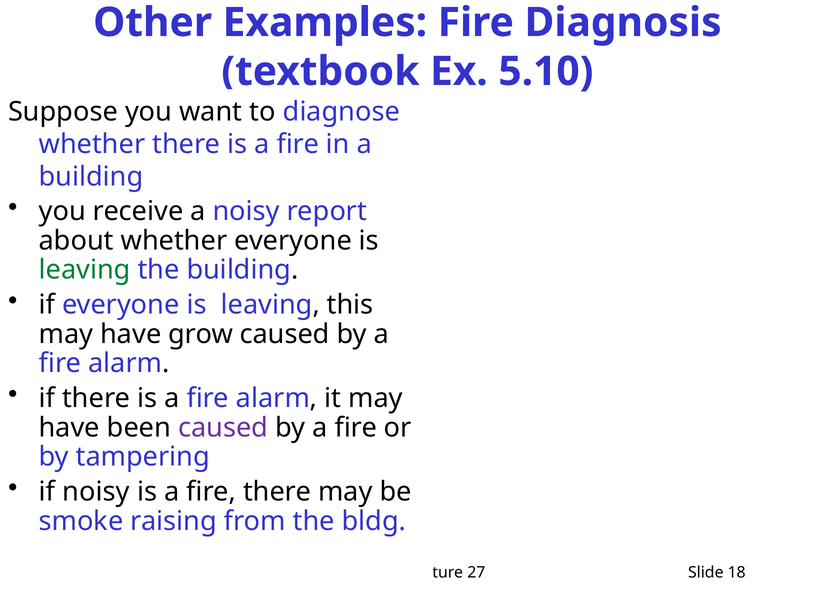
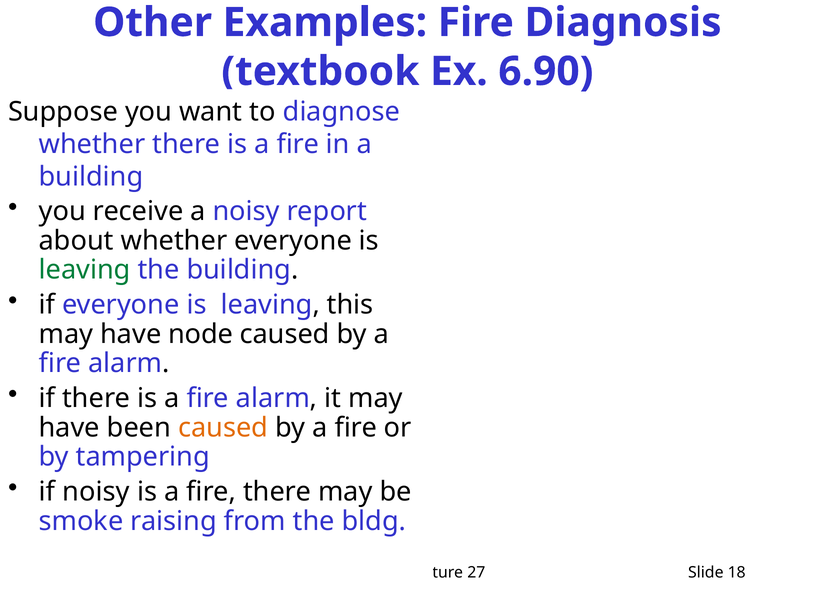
5.10: 5.10 -> 6.90
grow: grow -> node
caused at (223, 427) colour: purple -> orange
